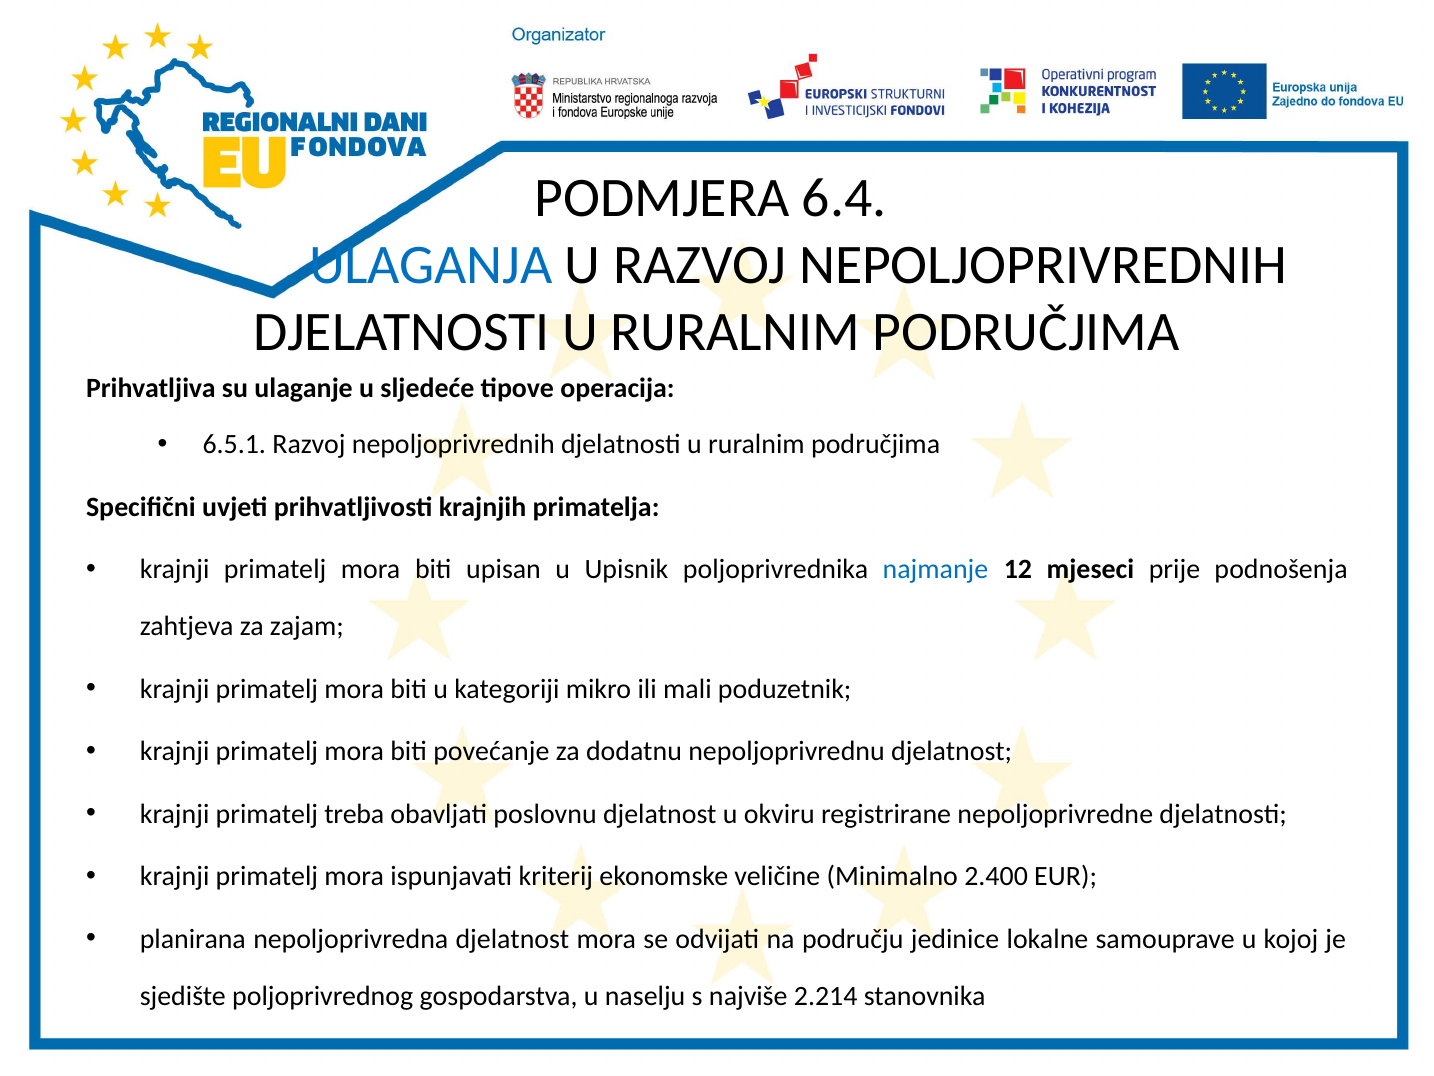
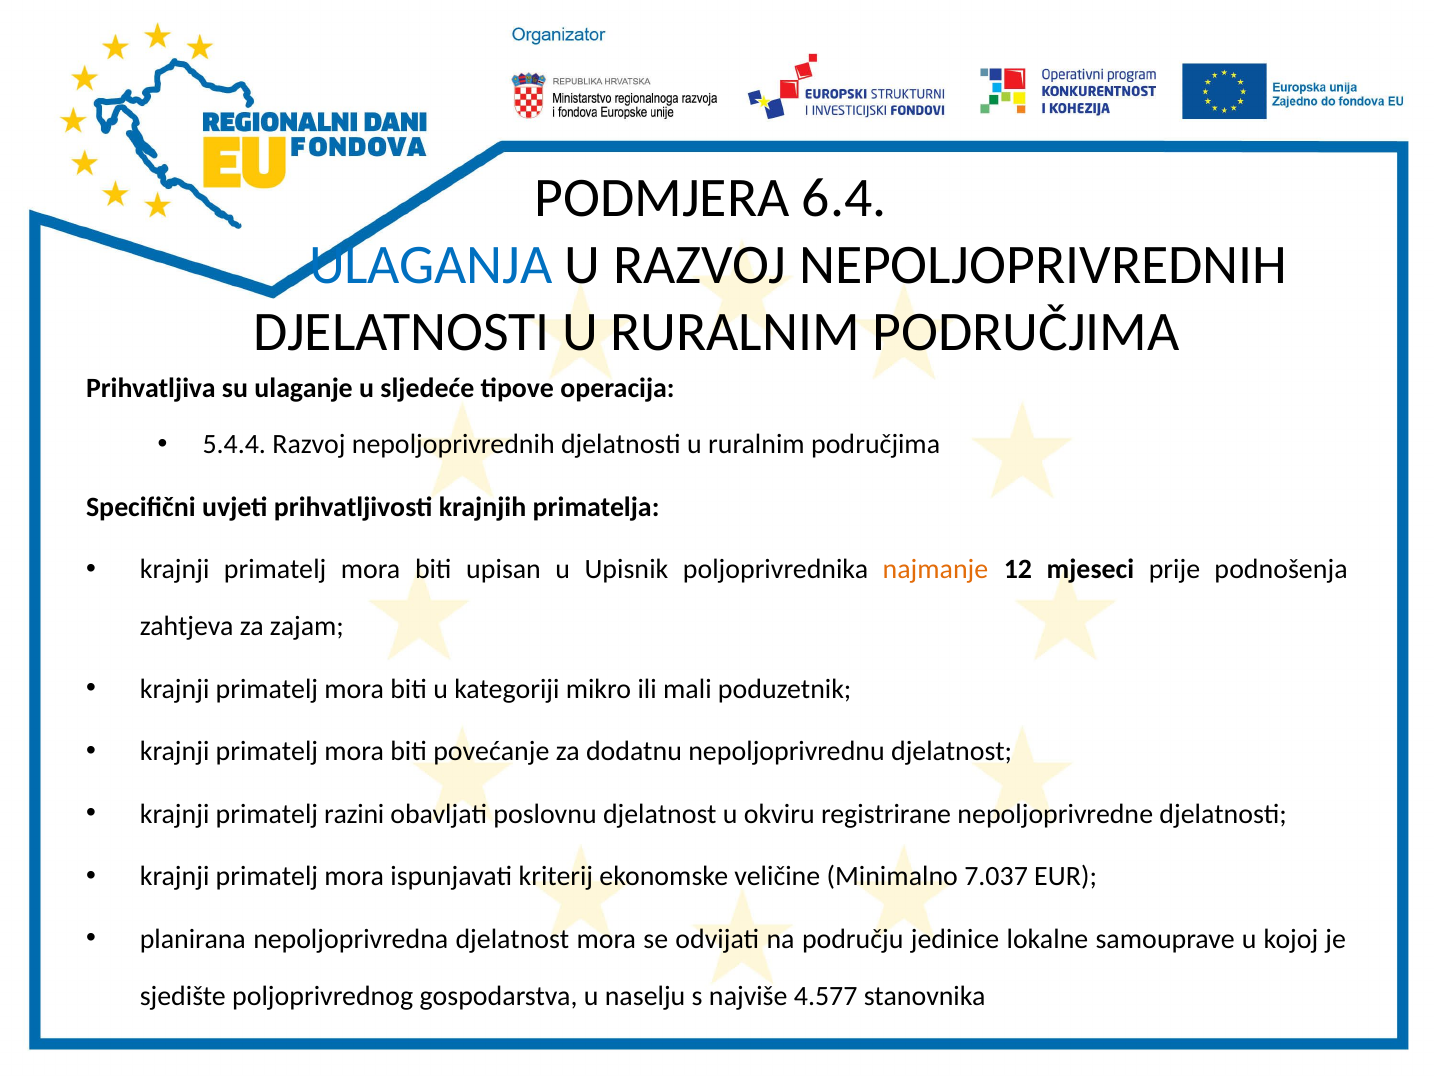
6.5.1: 6.5.1 -> 5.4.4
najmanje colour: blue -> orange
treba: treba -> razini
2.400: 2.400 -> 7.037
2.214: 2.214 -> 4.577
